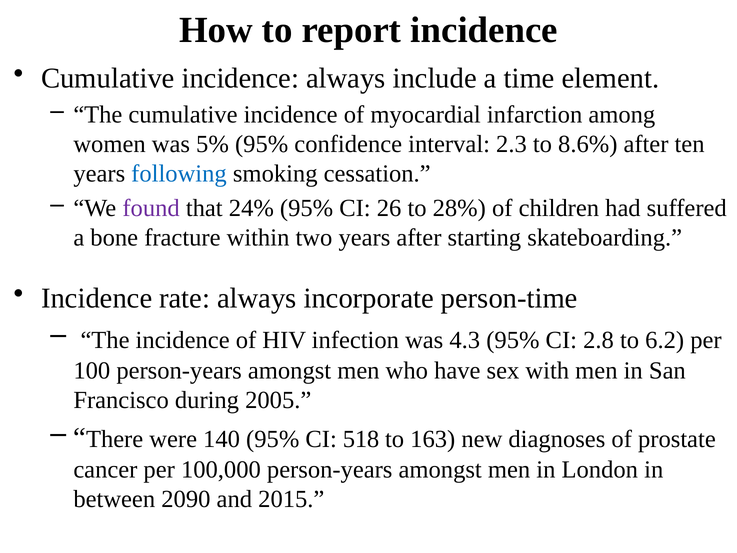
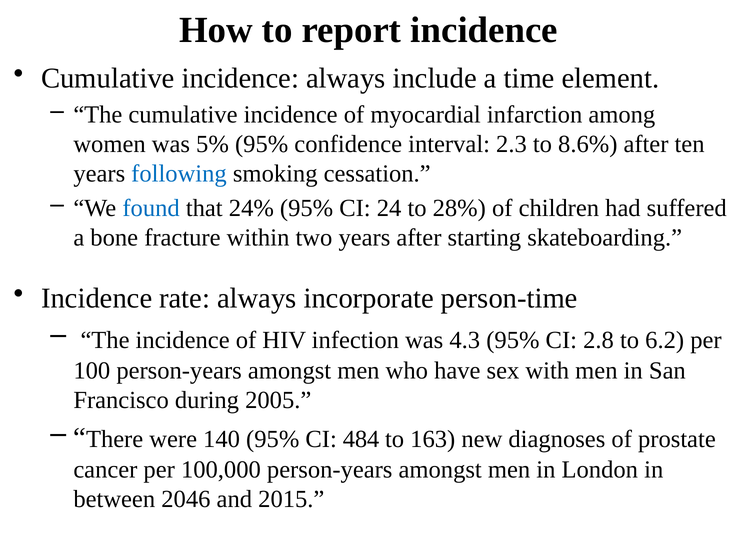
found colour: purple -> blue
26: 26 -> 24
518: 518 -> 484
2090: 2090 -> 2046
